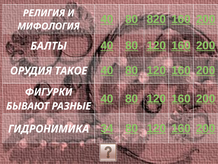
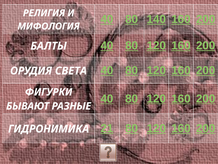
820: 820 -> 140
ТАКОЕ: ТАКОЕ -> СВЕТА
34: 34 -> 21
